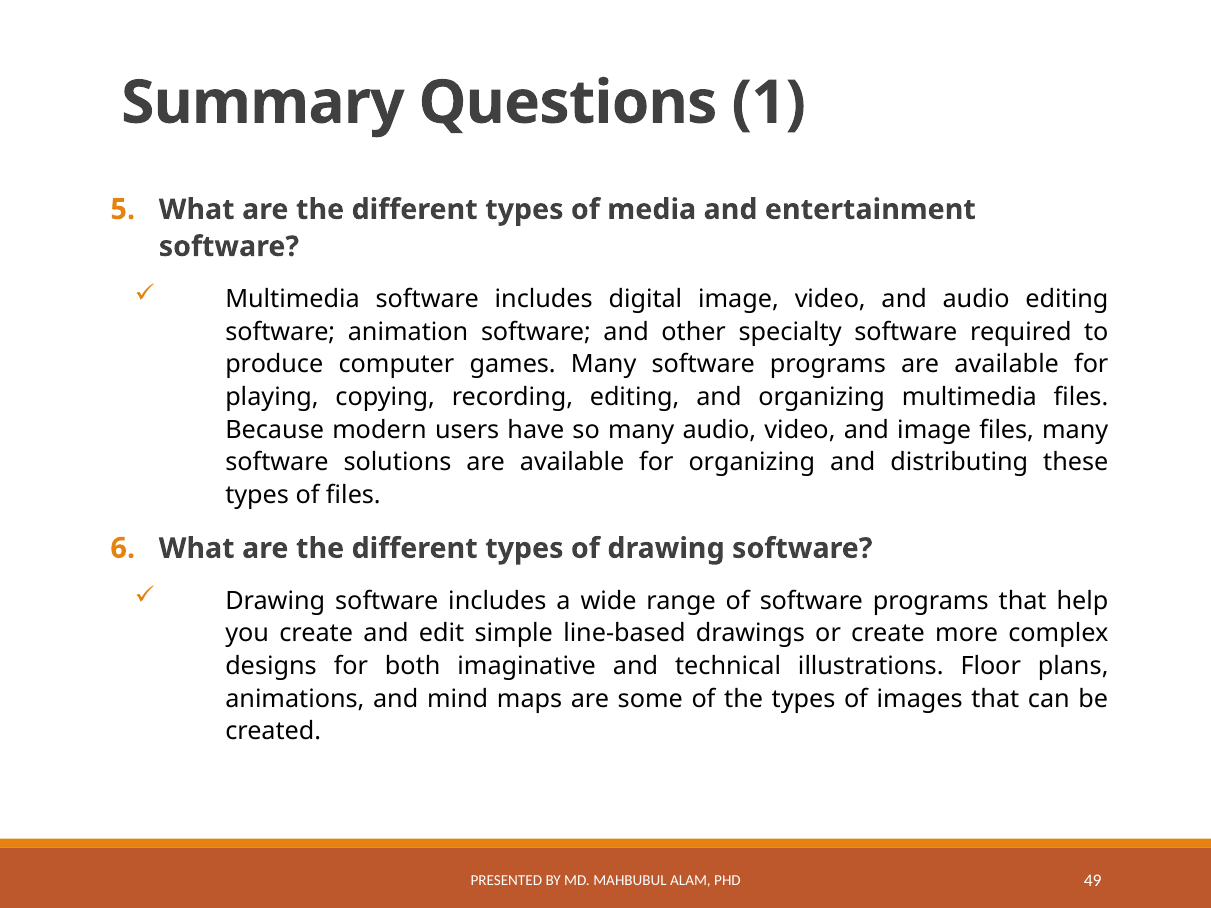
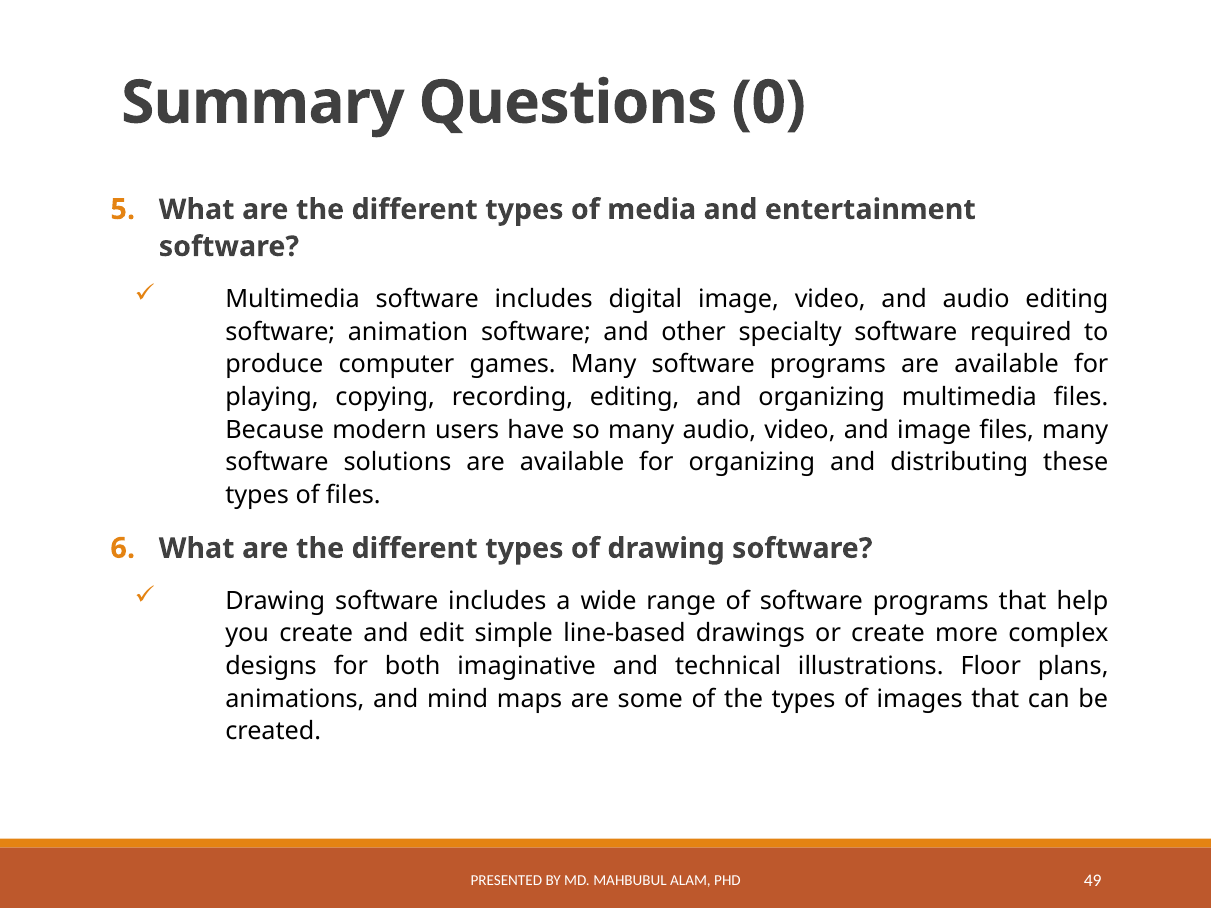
1: 1 -> 0
